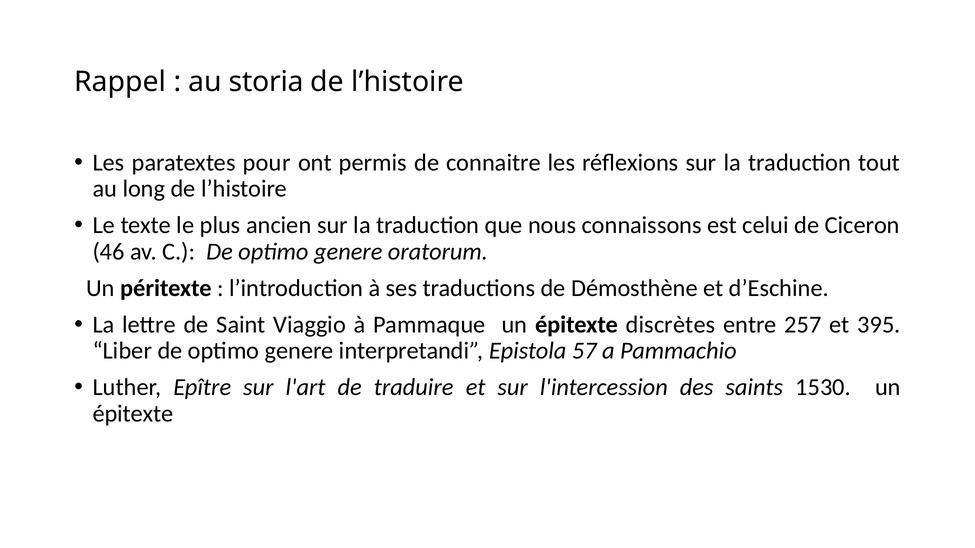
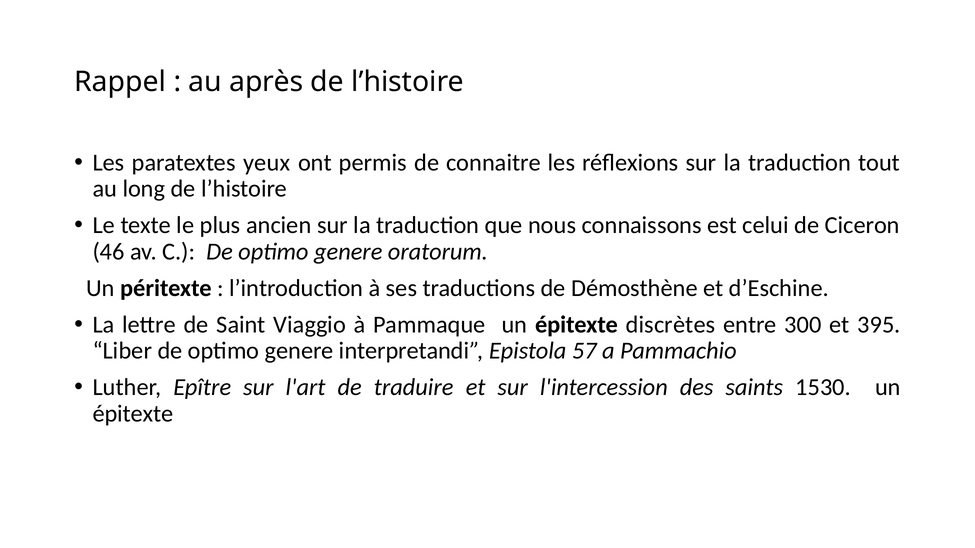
storia: storia -> après
pour: pour -> yeux
257: 257 -> 300
